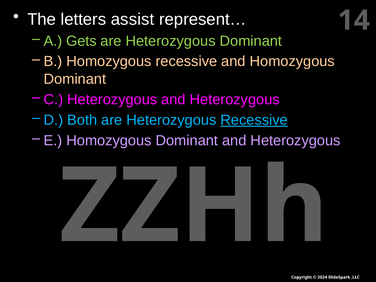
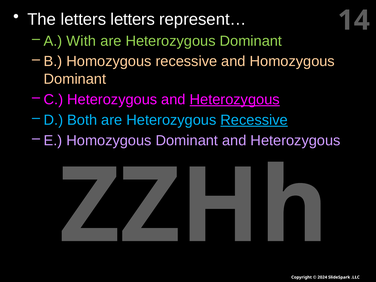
letters assist: assist -> letters
Gets: Gets -> With
Heterozygous at (235, 99) underline: none -> present
